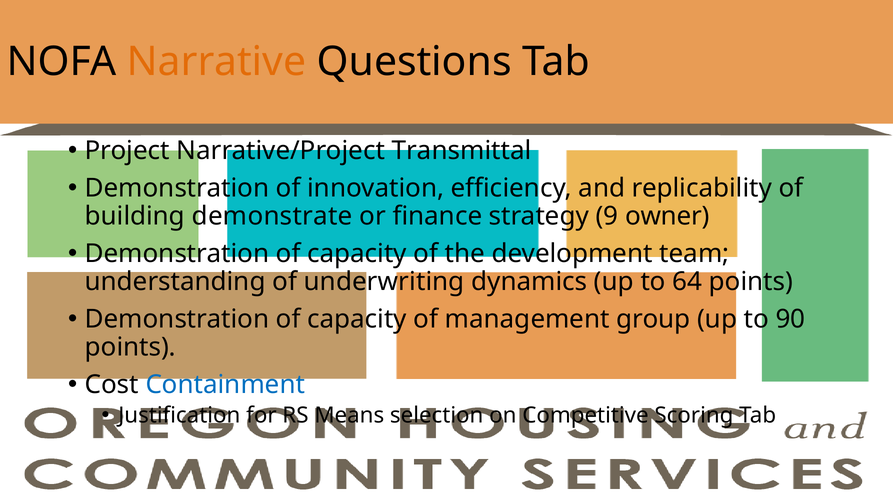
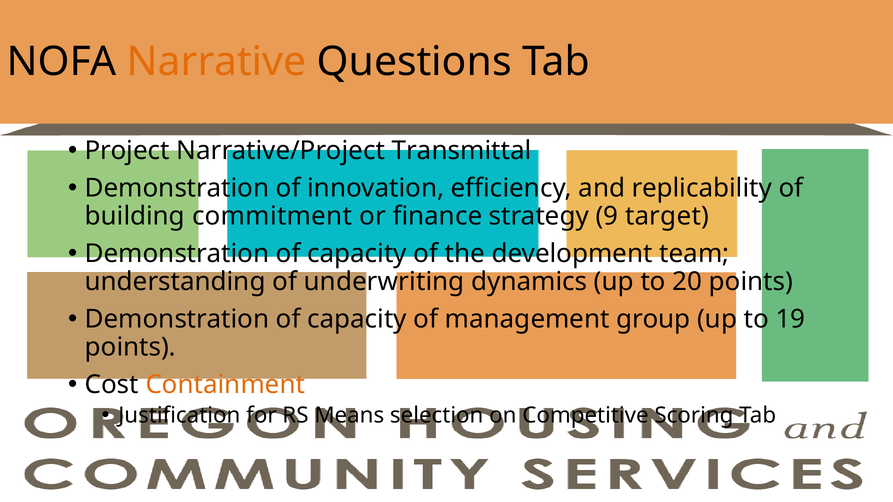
demonstrate: demonstrate -> commitment
owner: owner -> target
64: 64 -> 20
90: 90 -> 19
Containment colour: blue -> orange
